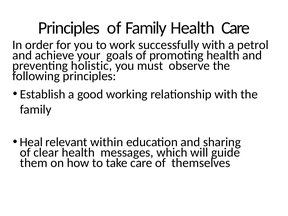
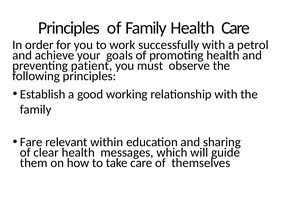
holistic: holistic -> patient
Heal: Heal -> Fare
